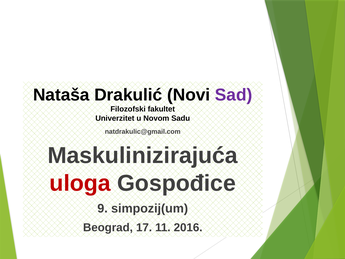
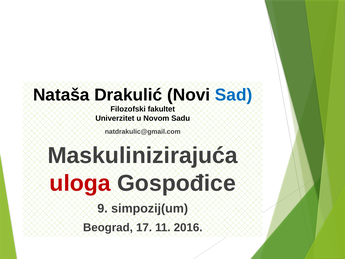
Sad colour: purple -> blue
